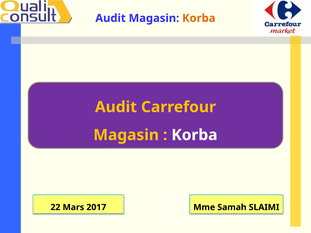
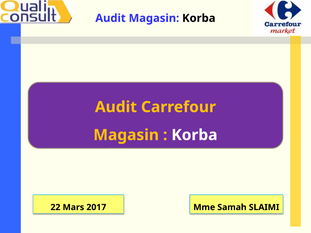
Korba at (199, 18) colour: orange -> black
